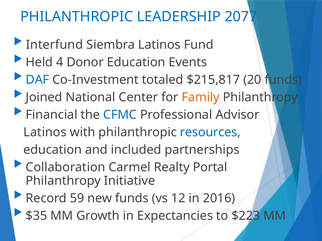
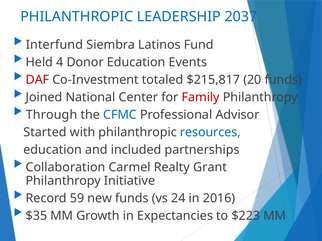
2077: 2077 -> 2037
DAF colour: blue -> red
Family colour: orange -> red
Financial: Financial -> Through
Latinos at (45, 133): Latinos -> Started
Portal: Portal -> Grant
12: 12 -> 24
